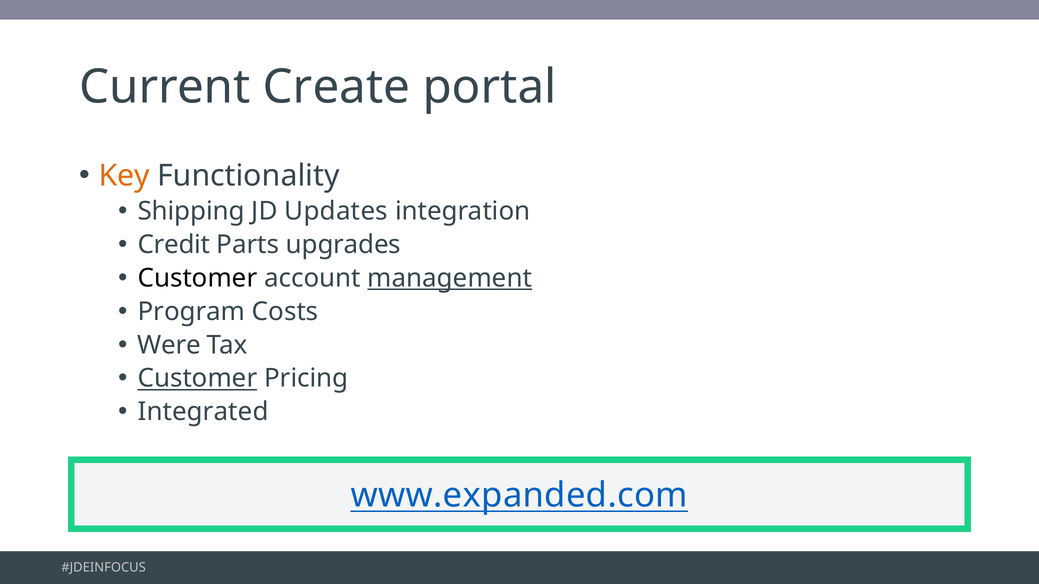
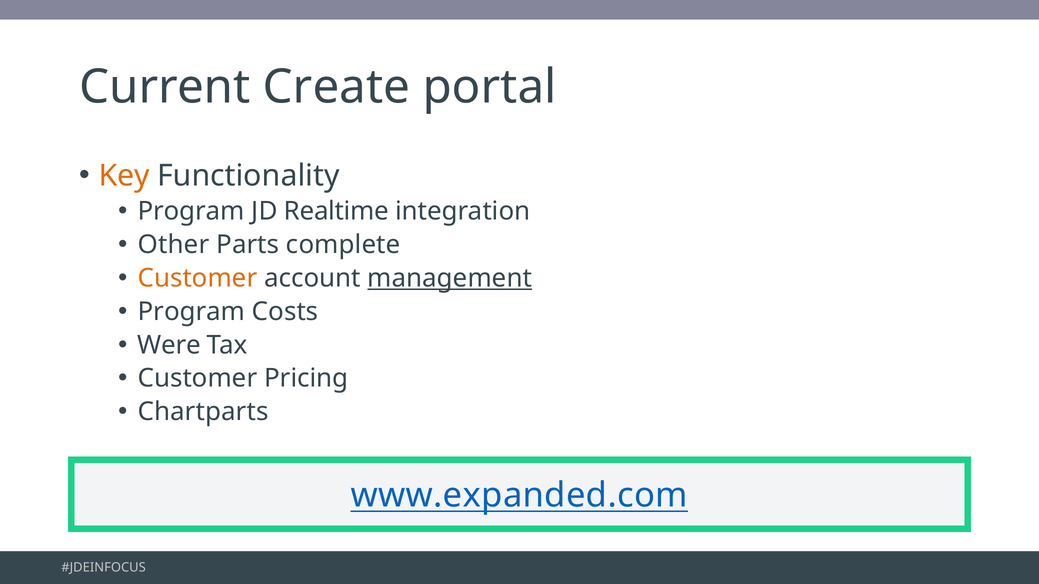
Shipping at (191, 211): Shipping -> Program
Updates: Updates -> Realtime
Credit: Credit -> Other
upgrades: upgrades -> complete
Customer at (197, 278) colour: black -> orange
Customer at (197, 379) underline: present -> none
Integrated: Integrated -> Chartparts
